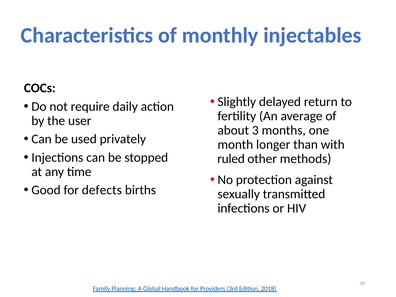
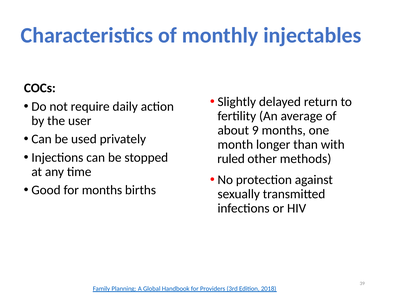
3: 3 -> 9
for defects: defects -> months
